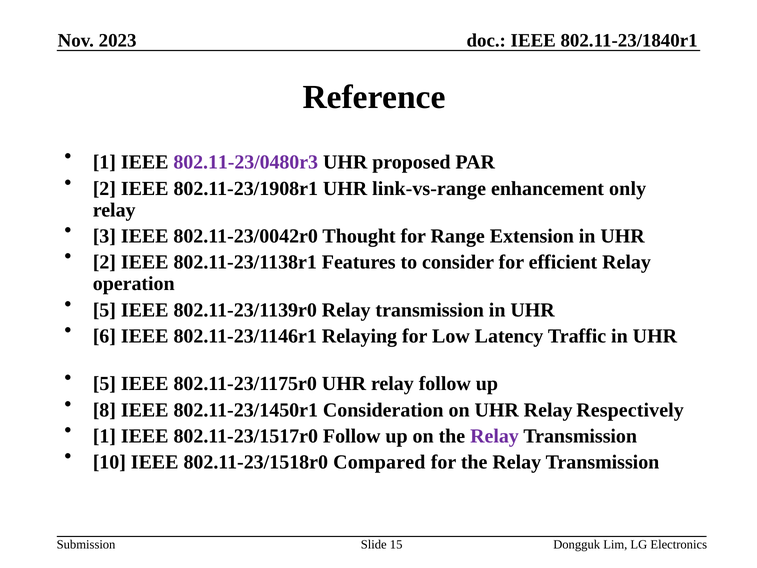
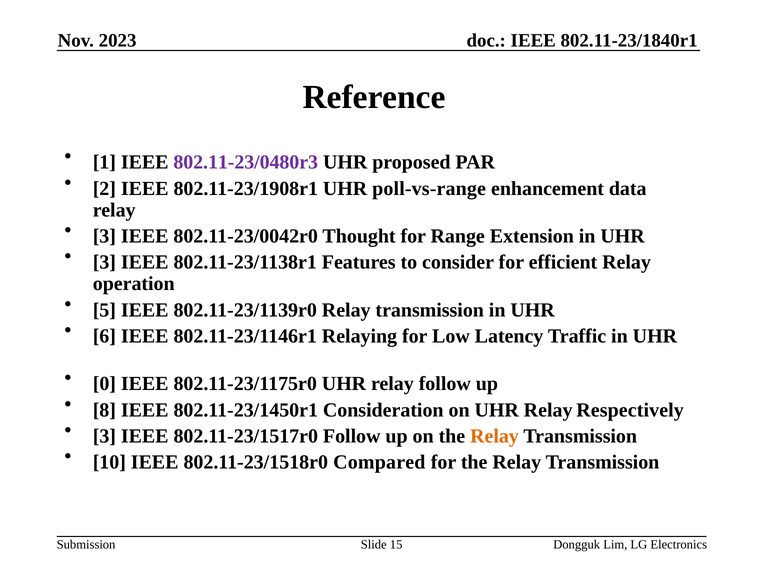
link-vs-range: link-vs-range -> poll-vs-range
only: only -> data
2 at (104, 262): 2 -> 3
5 at (104, 384): 5 -> 0
1 at (104, 436): 1 -> 3
Relay at (494, 436) colour: purple -> orange
